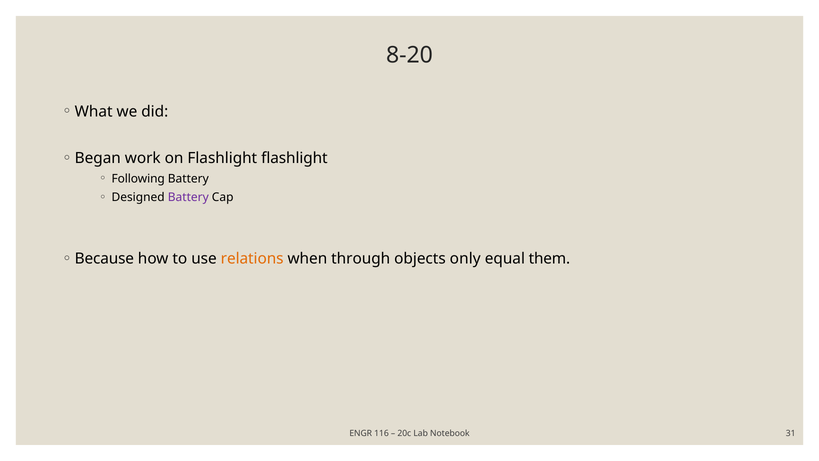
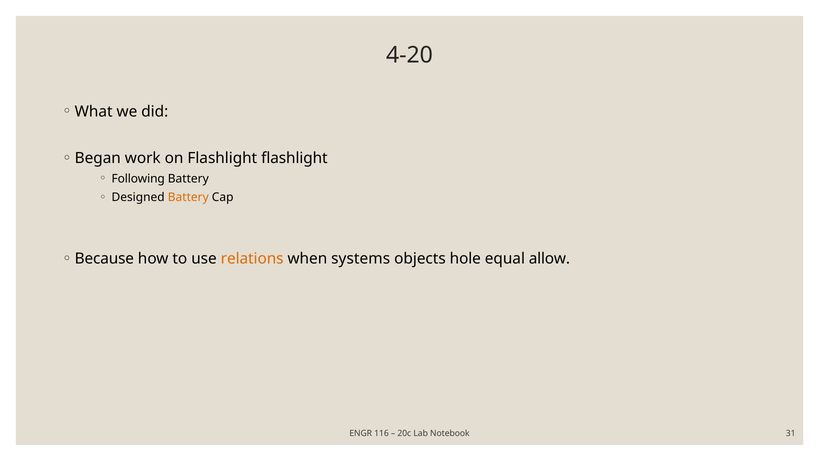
8-20: 8-20 -> 4-20
Battery at (188, 197) colour: purple -> orange
through: through -> systems
only: only -> hole
them: them -> allow
